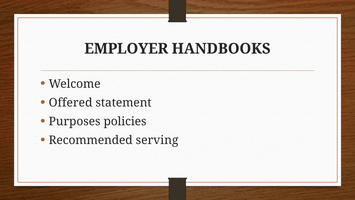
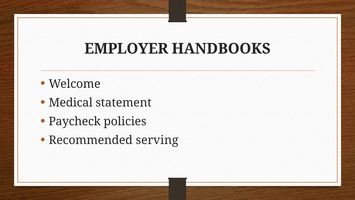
Offered: Offered -> Medical
Purposes: Purposes -> Paycheck
